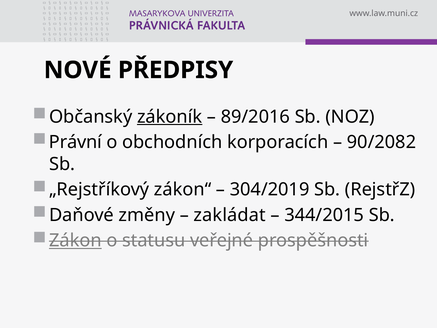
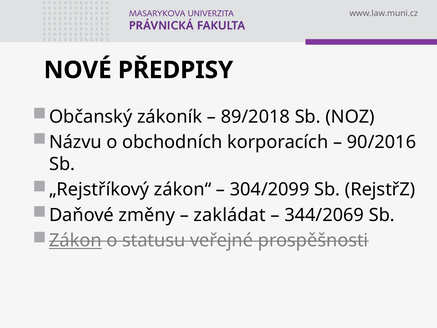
zákoník underline: present -> none
89/2016: 89/2016 -> 89/2018
Právní: Právní -> Názvu
90/2082: 90/2082 -> 90/2016
304/2019: 304/2019 -> 304/2099
344/2015: 344/2015 -> 344/2069
